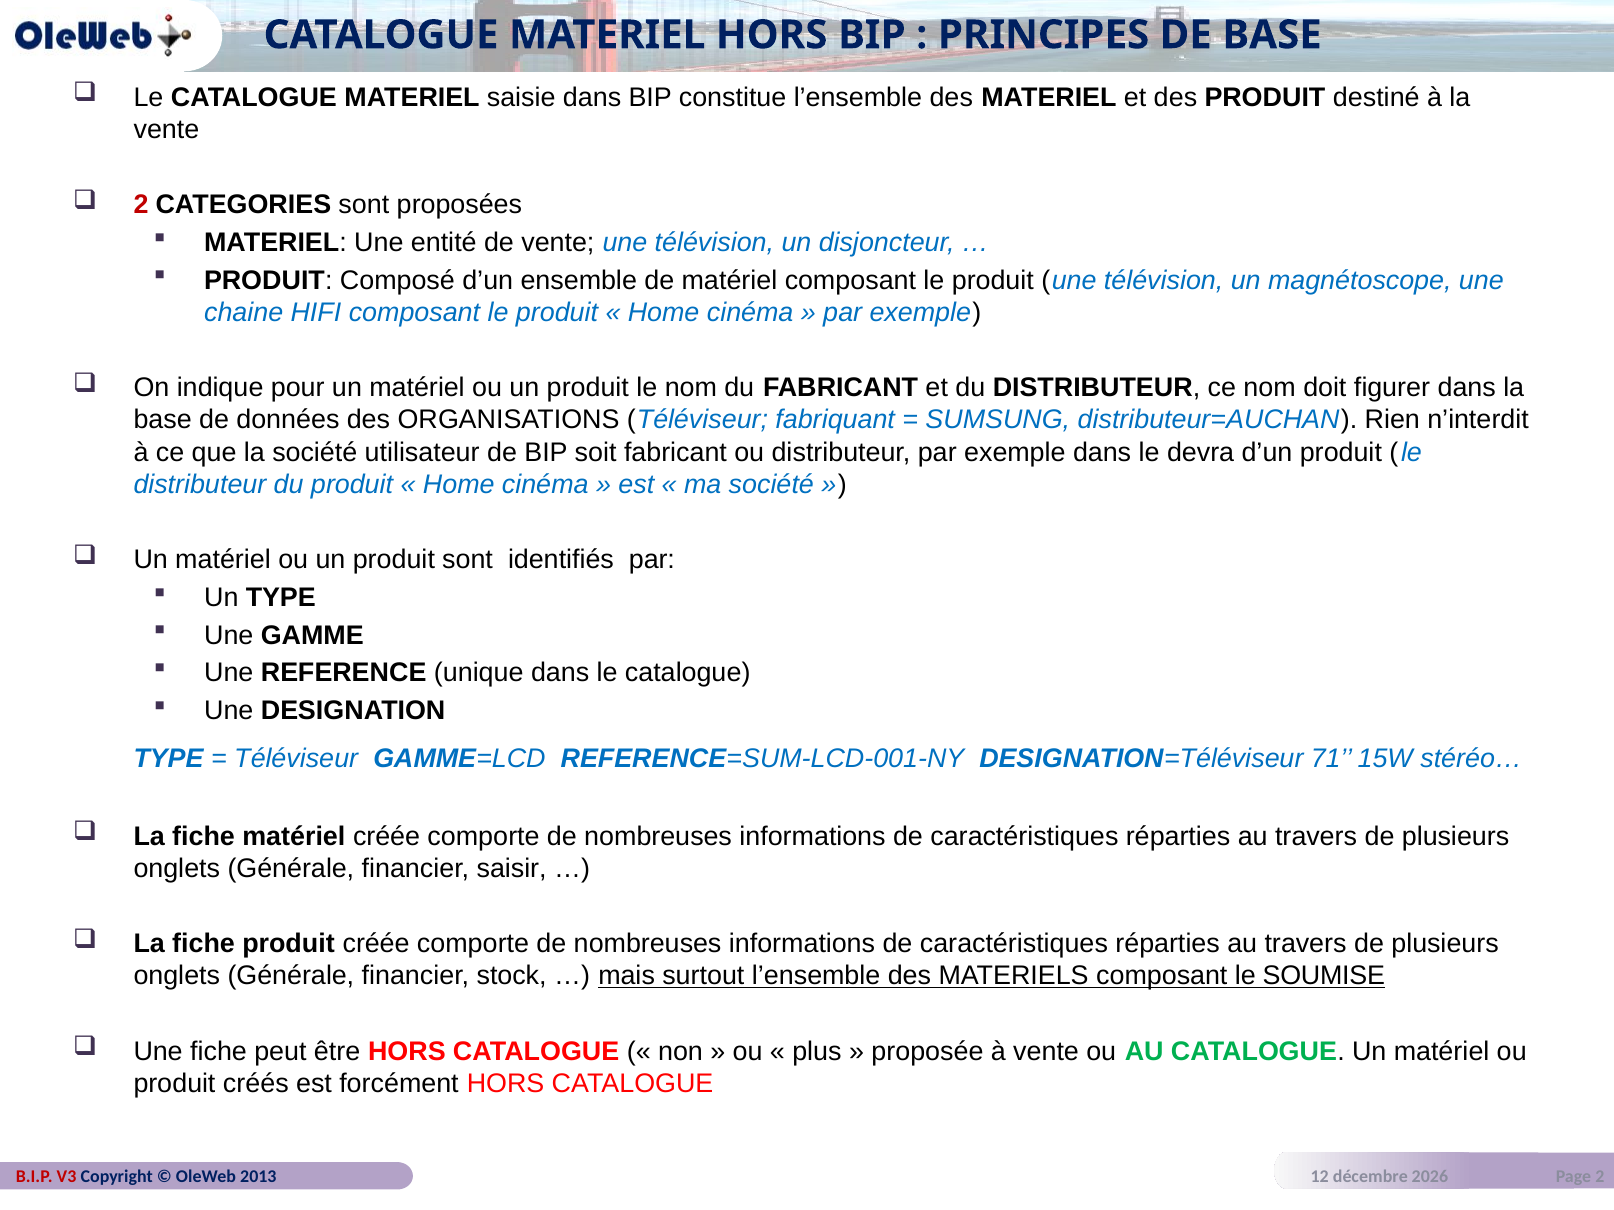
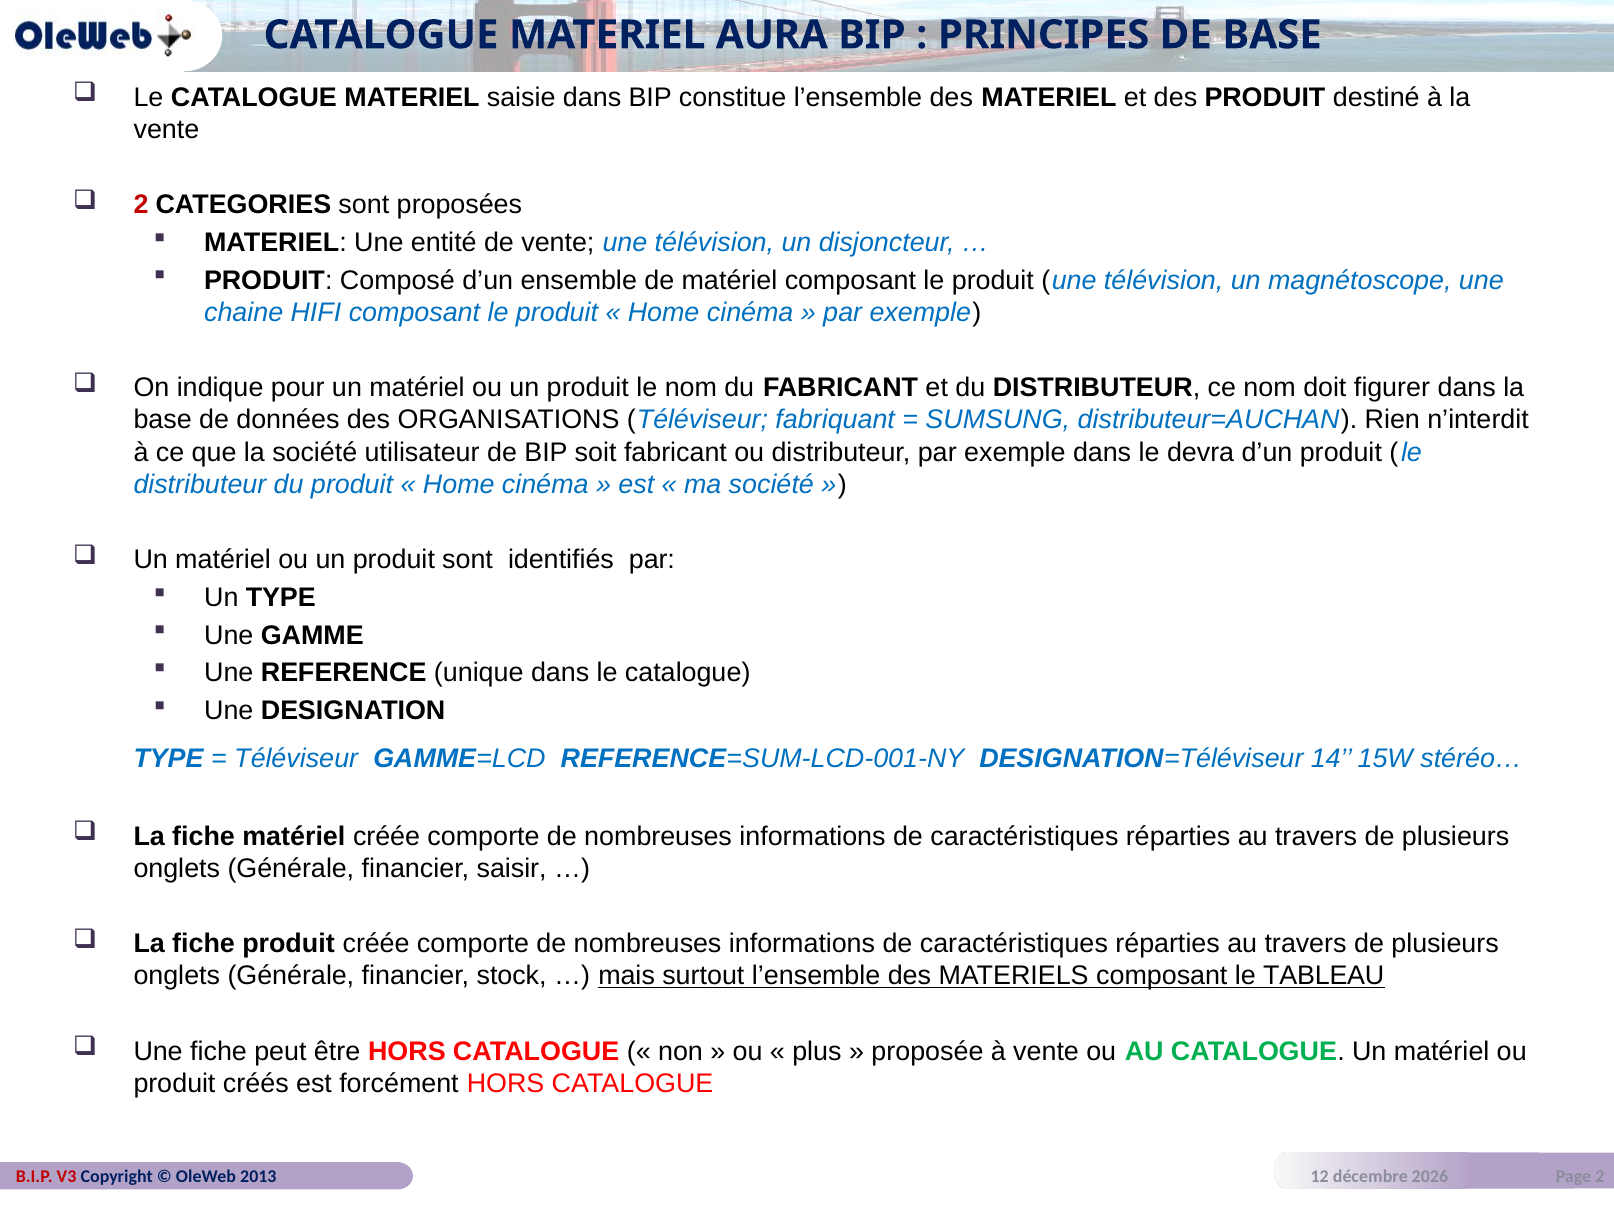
MATERIEL HORS: HORS -> AURA
71: 71 -> 14
SOUMISE: SOUMISE -> TABLEAU
